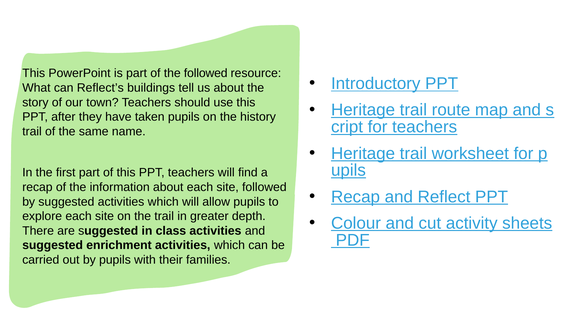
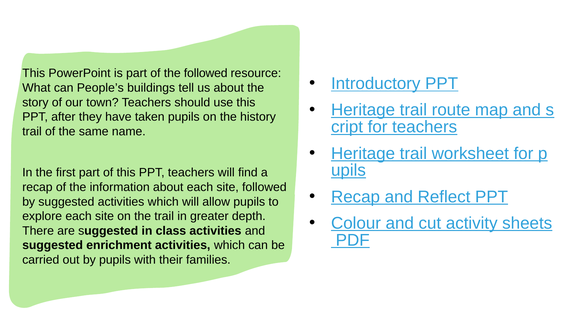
Reflect’s: Reflect’s -> People’s
